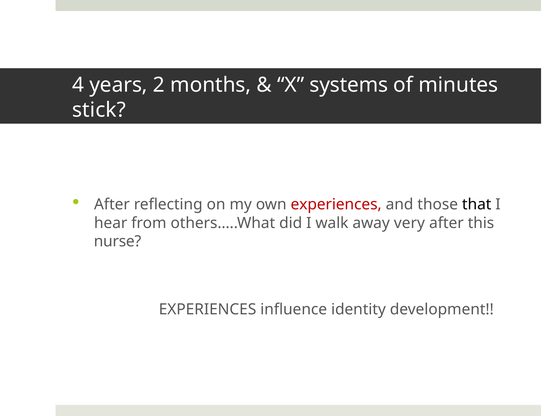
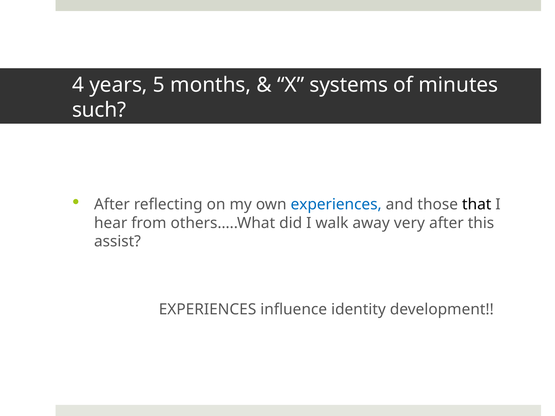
2: 2 -> 5
stick: stick -> such
experiences at (336, 205) colour: red -> blue
nurse: nurse -> assist
